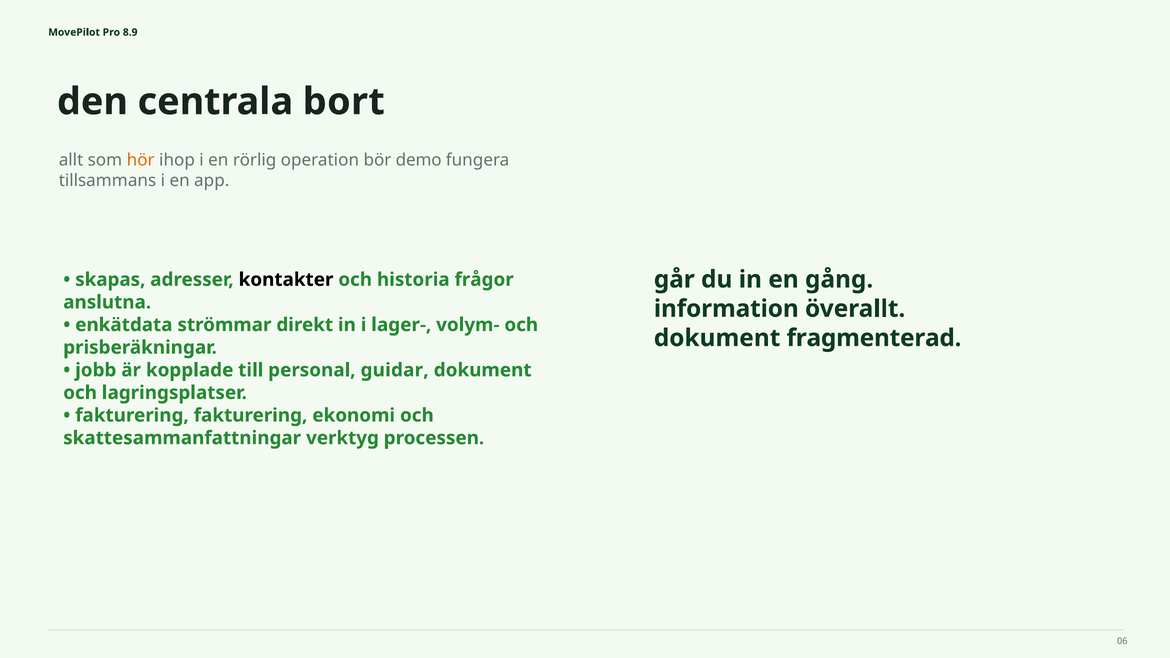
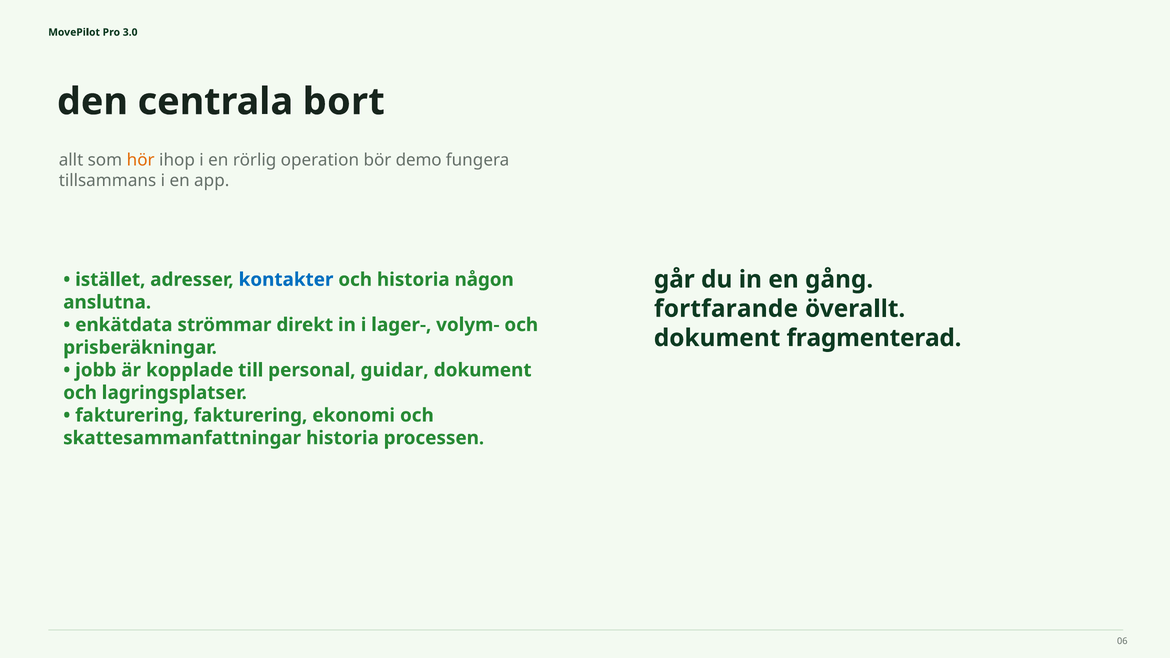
8.9: 8.9 -> 3.0
skapas: skapas -> istället
kontakter colour: black -> blue
frågor: frågor -> någon
information: information -> fortfarande
skattesammanfattningar verktyg: verktyg -> historia
